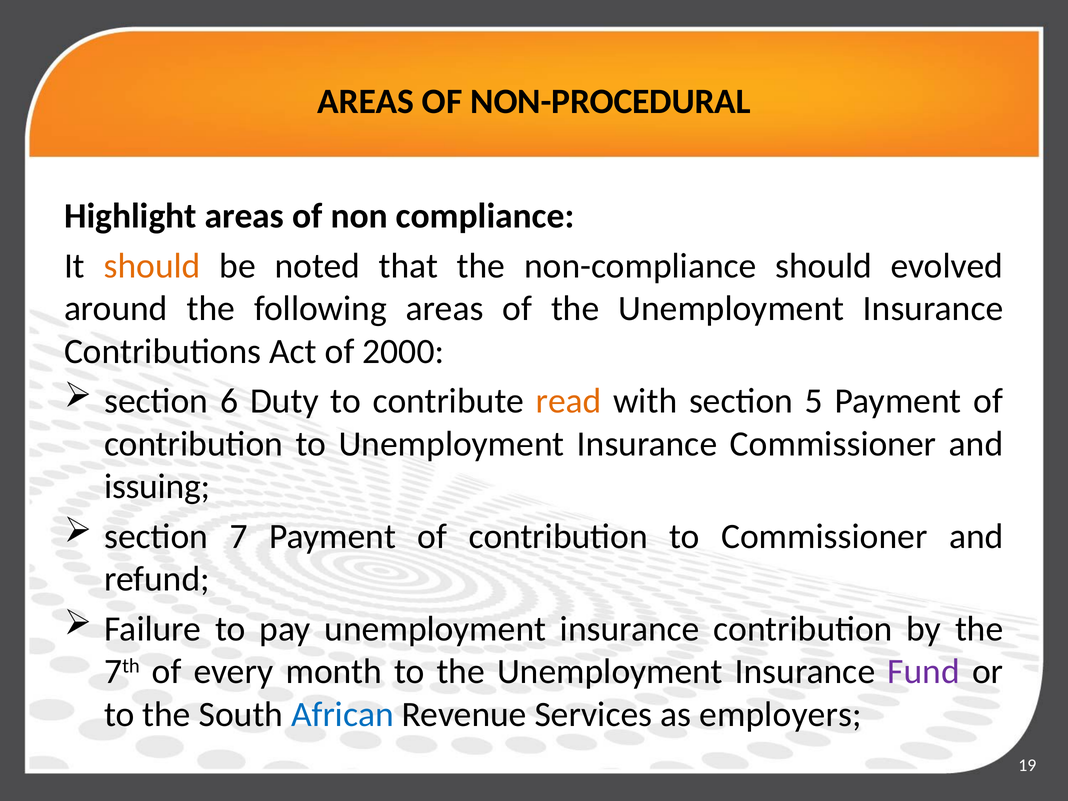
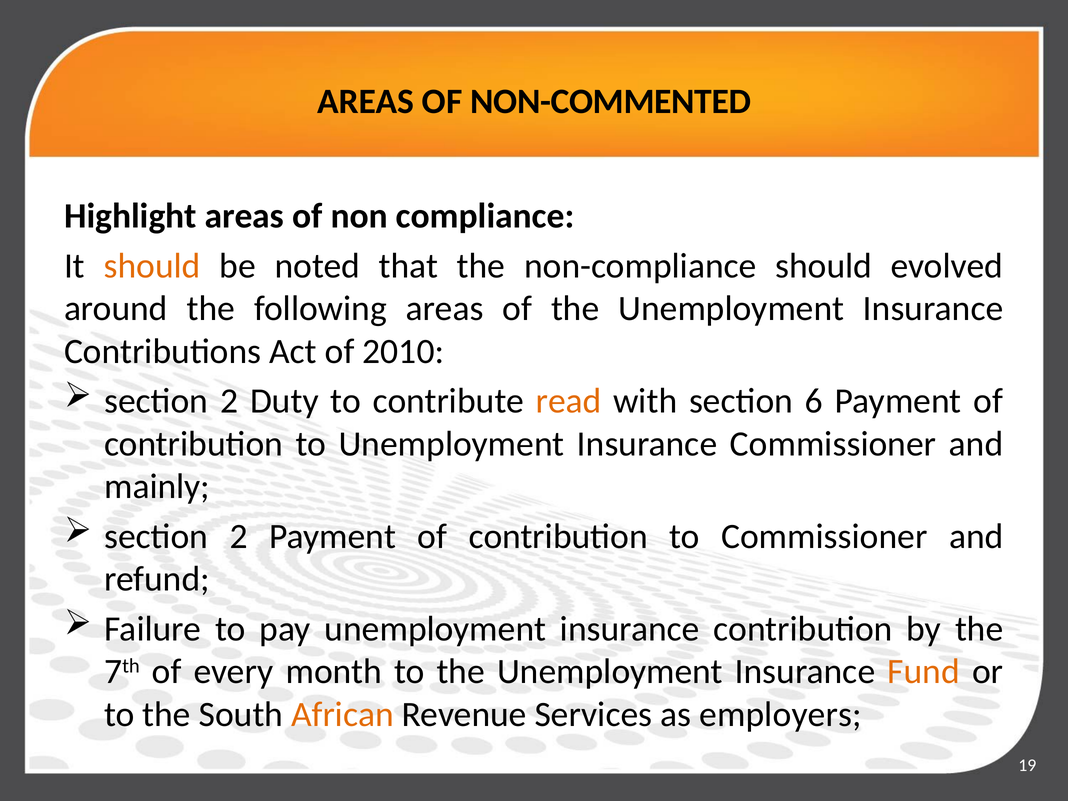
NON-PROCEDURAL: NON-PROCEDURAL -> NON-COMMENTED
2000: 2000 -> 2010
6 at (229, 401): 6 -> 2
5: 5 -> 6
issuing: issuing -> mainly
7 at (239, 536): 7 -> 2
Fund colour: purple -> orange
African colour: blue -> orange
